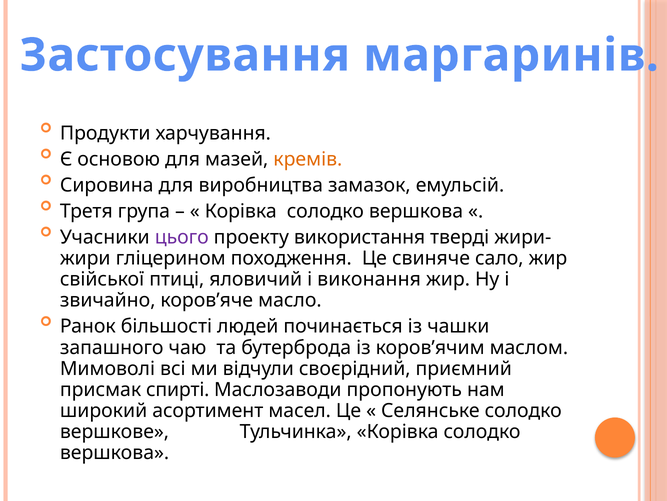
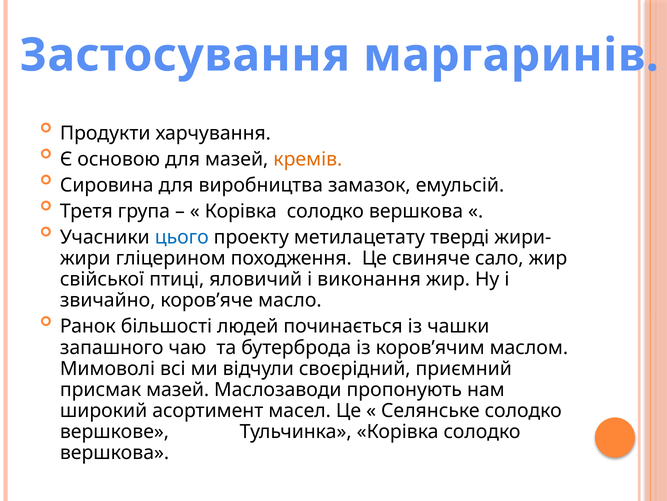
цього colour: purple -> blue
використання: використання -> метилацетату
присмак спирті: спирті -> мазей
